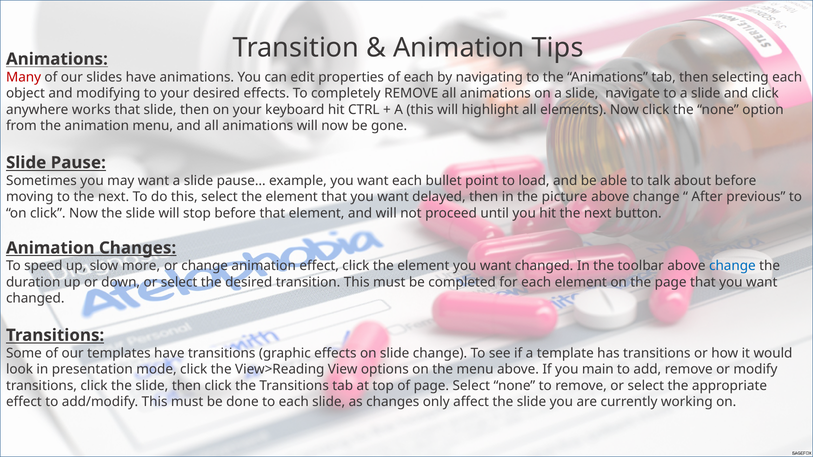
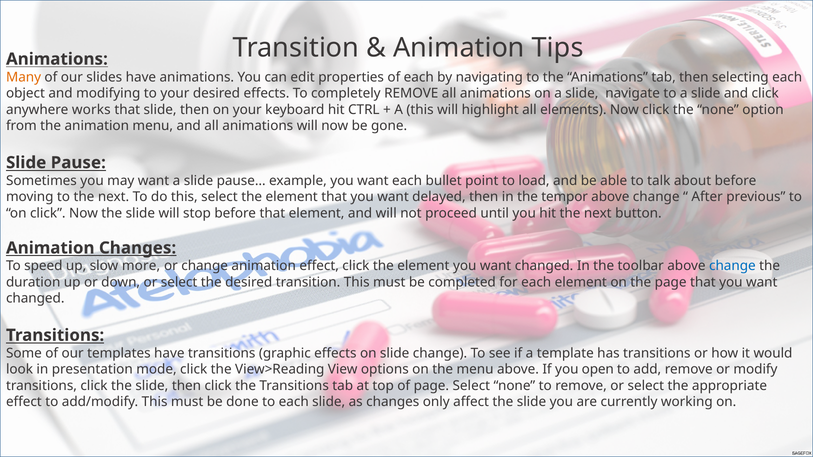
Many colour: red -> orange
picture: picture -> tempor
main: main -> open
